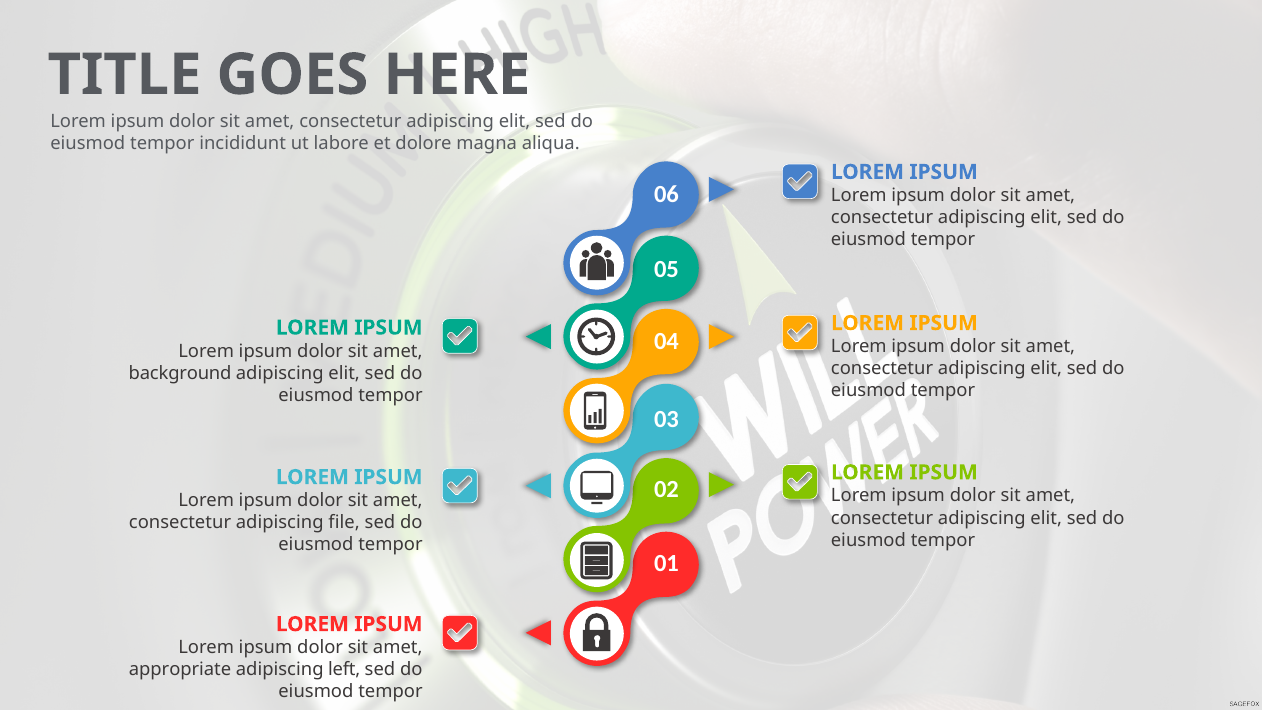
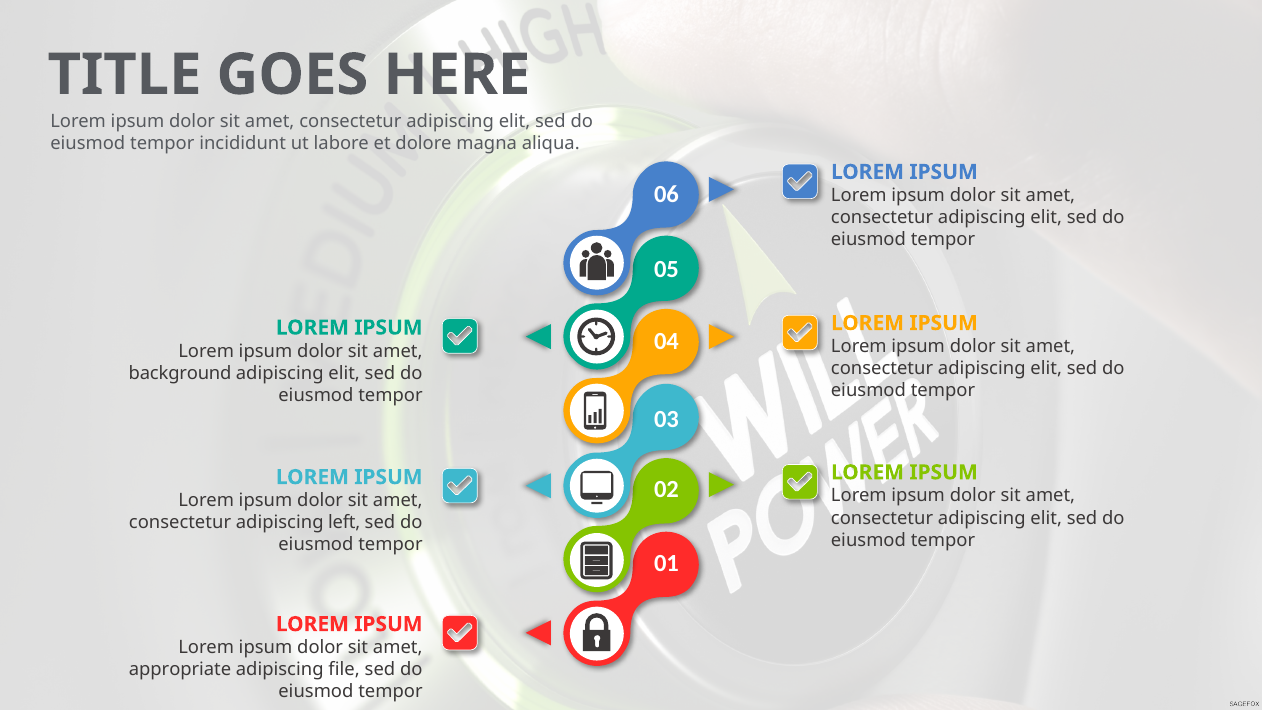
file: file -> left
left: left -> file
